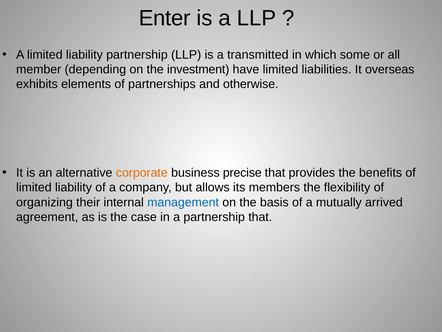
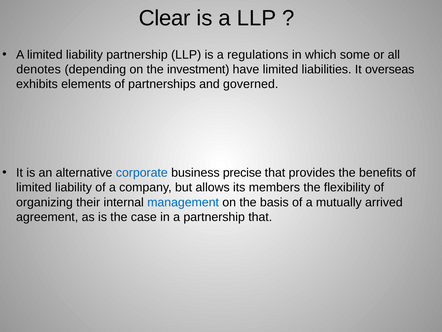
Enter: Enter -> Clear
transmitted: transmitted -> regulations
member: member -> denotes
otherwise: otherwise -> governed
corporate colour: orange -> blue
